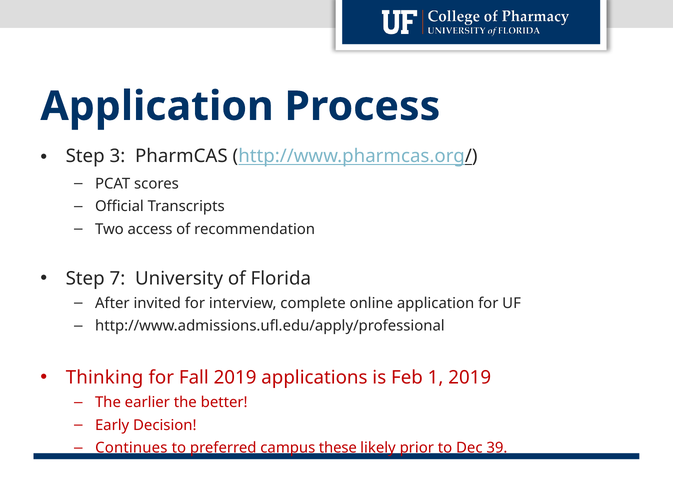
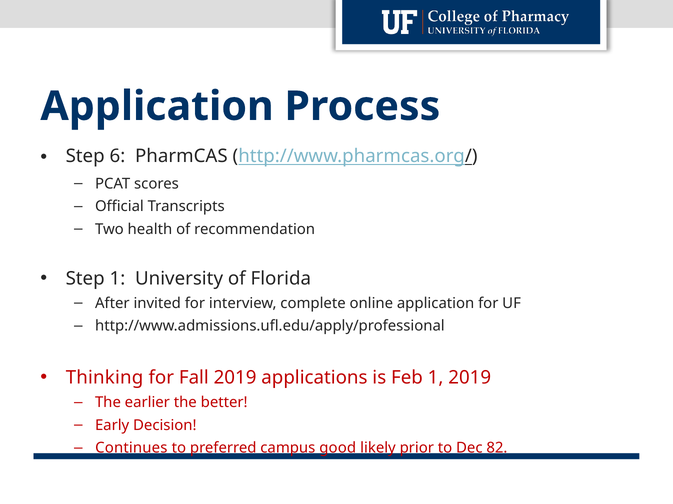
3: 3 -> 6
access: access -> health
Step 7: 7 -> 1
these: these -> good
39: 39 -> 82
